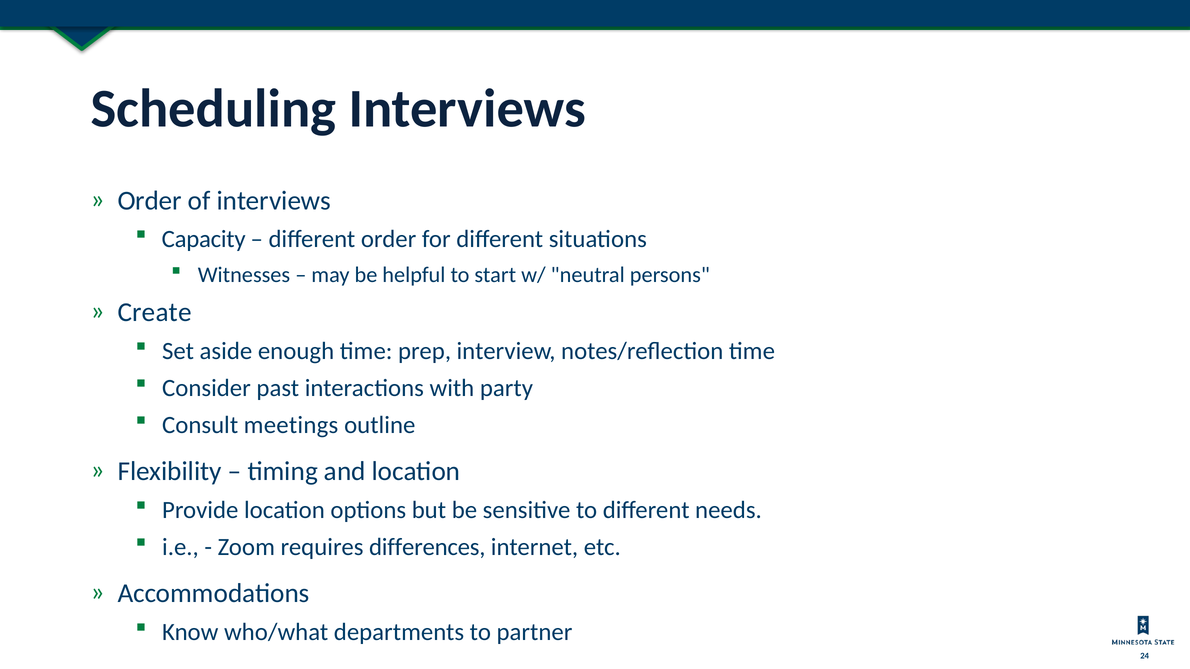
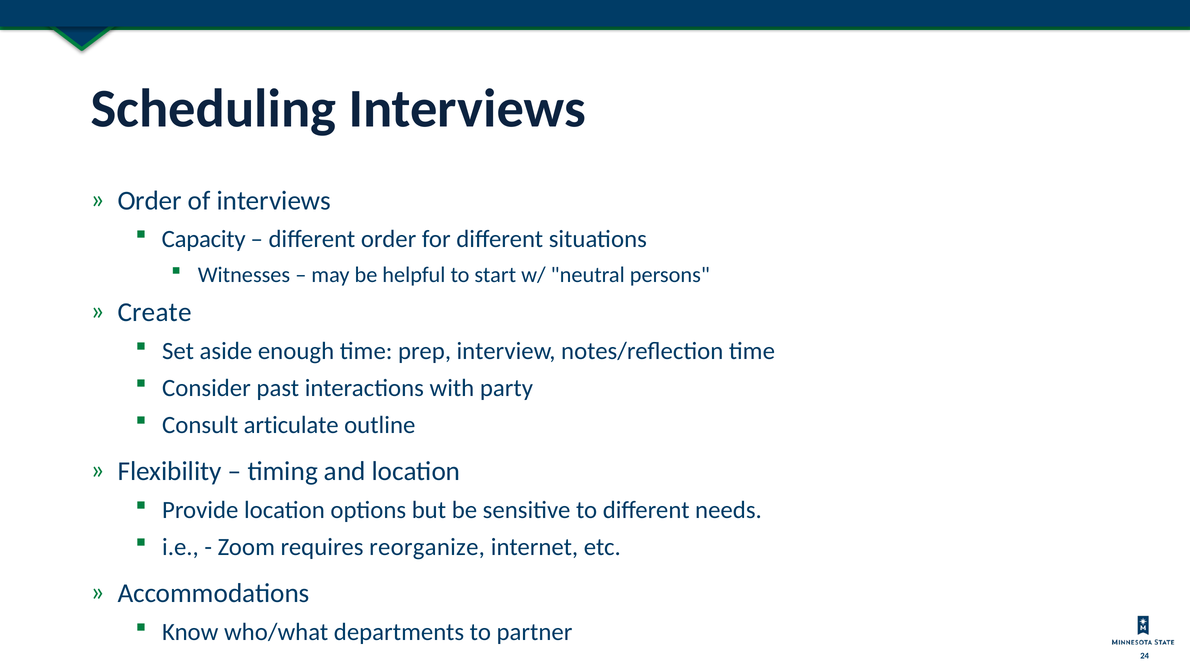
meetings: meetings -> articulate
differences: differences -> reorganize
